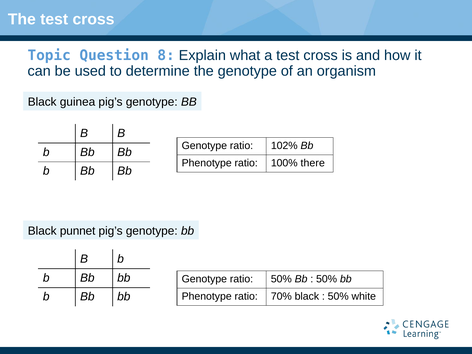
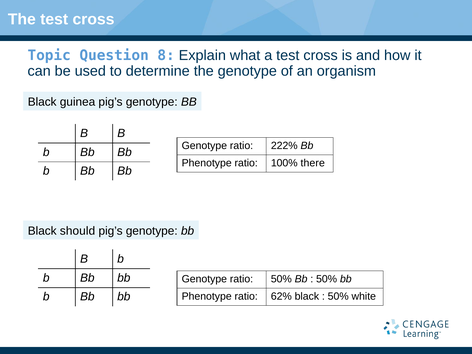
102%: 102% -> 222%
punnet: punnet -> should
70%: 70% -> 62%
